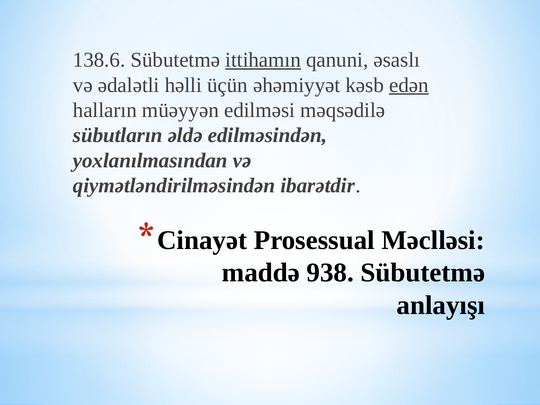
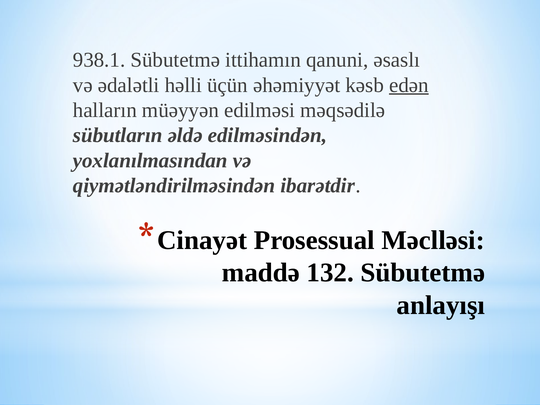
138.6: 138.6 -> 938.1
ittihamın underline: present -> none
938: 938 -> 132
